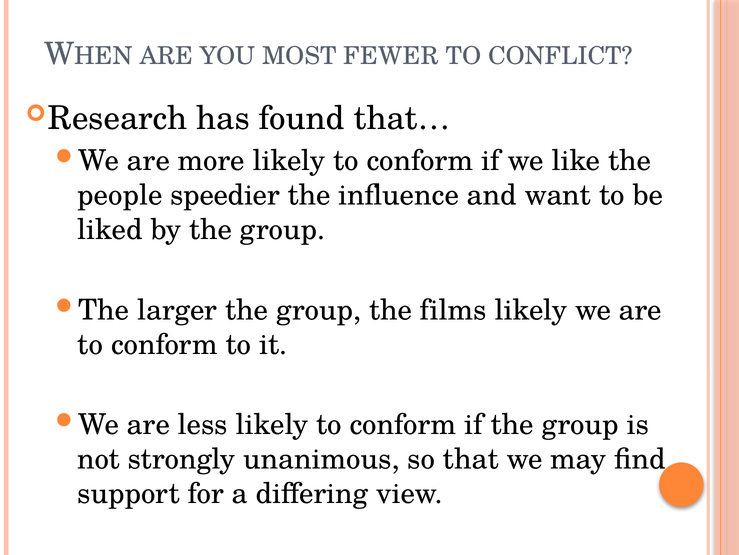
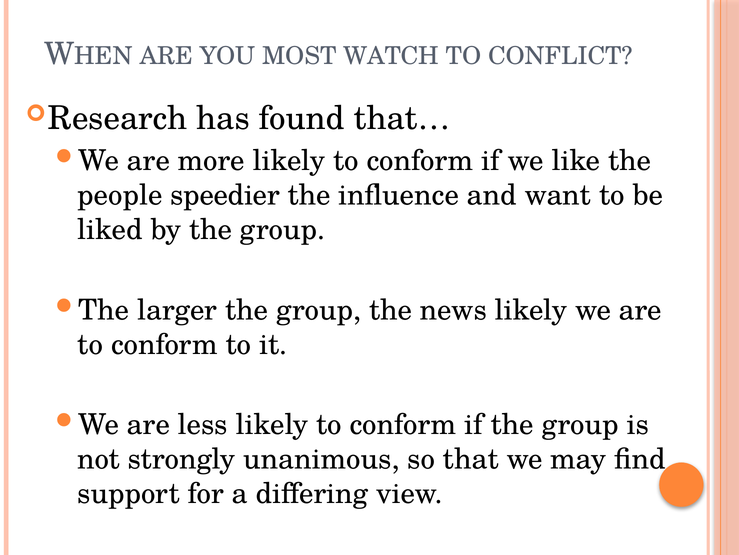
FEWER: FEWER -> WATCH
films: films -> news
